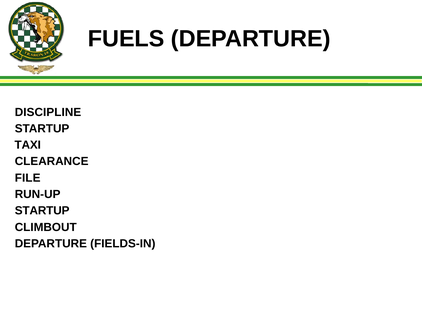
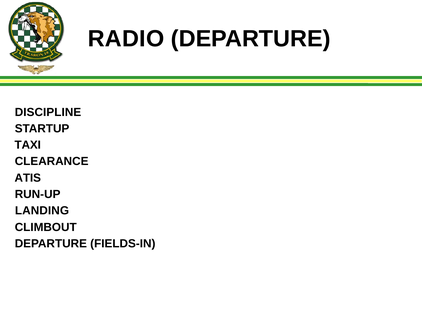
FUELS: FUELS -> RADIO
FILE: FILE -> ATIS
STARTUP at (42, 210): STARTUP -> LANDING
